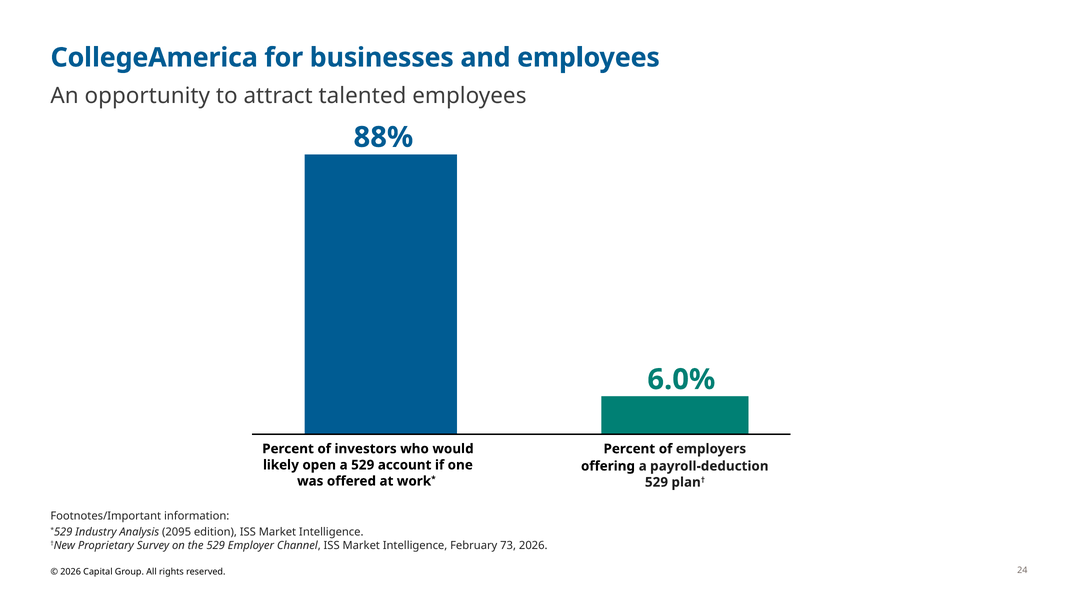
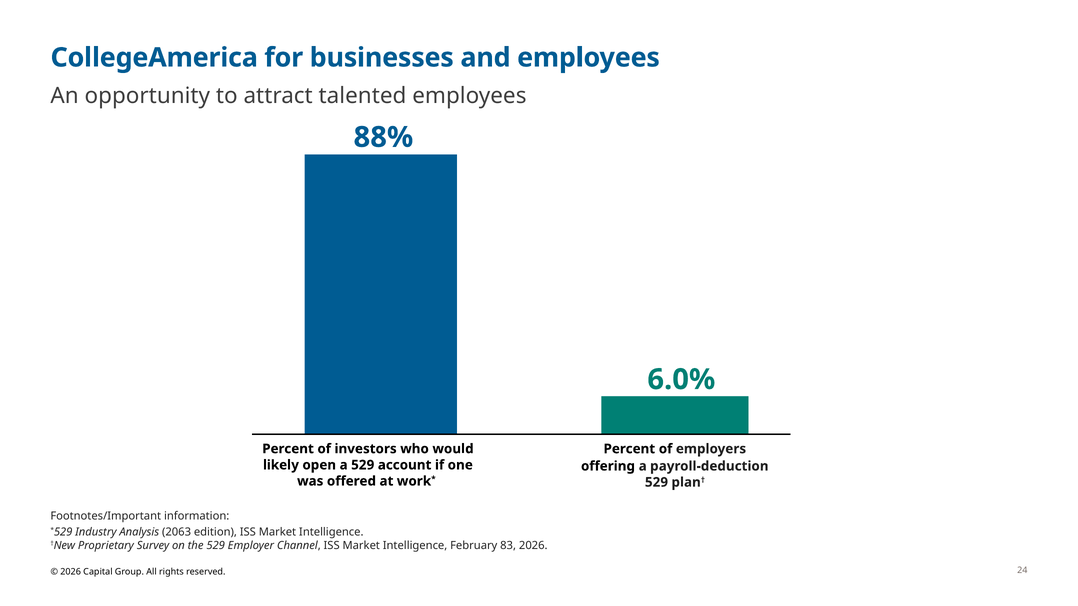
2095: 2095 -> 2063
73: 73 -> 83
